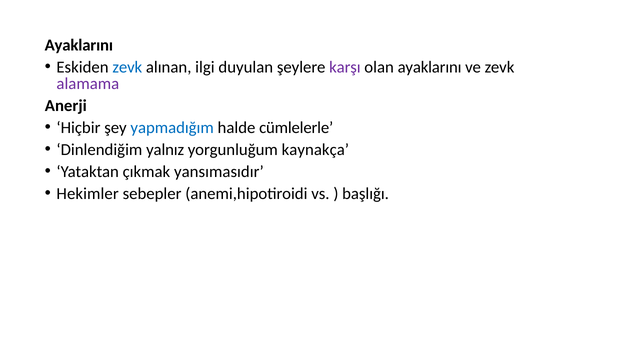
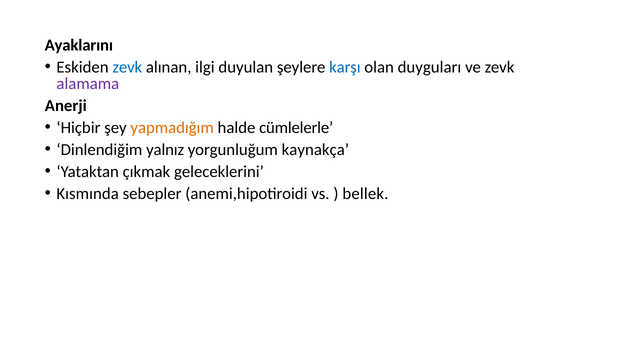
karşı colour: purple -> blue
olan ayaklarını: ayaklarını -> duyguları
yapmadığım colour: blue -> orange
yansımasıdır: yansımasıdır -> geleceklerini
Hekimler: Hekimler -> Kısmında
başlığı: başlığı -> bellek
